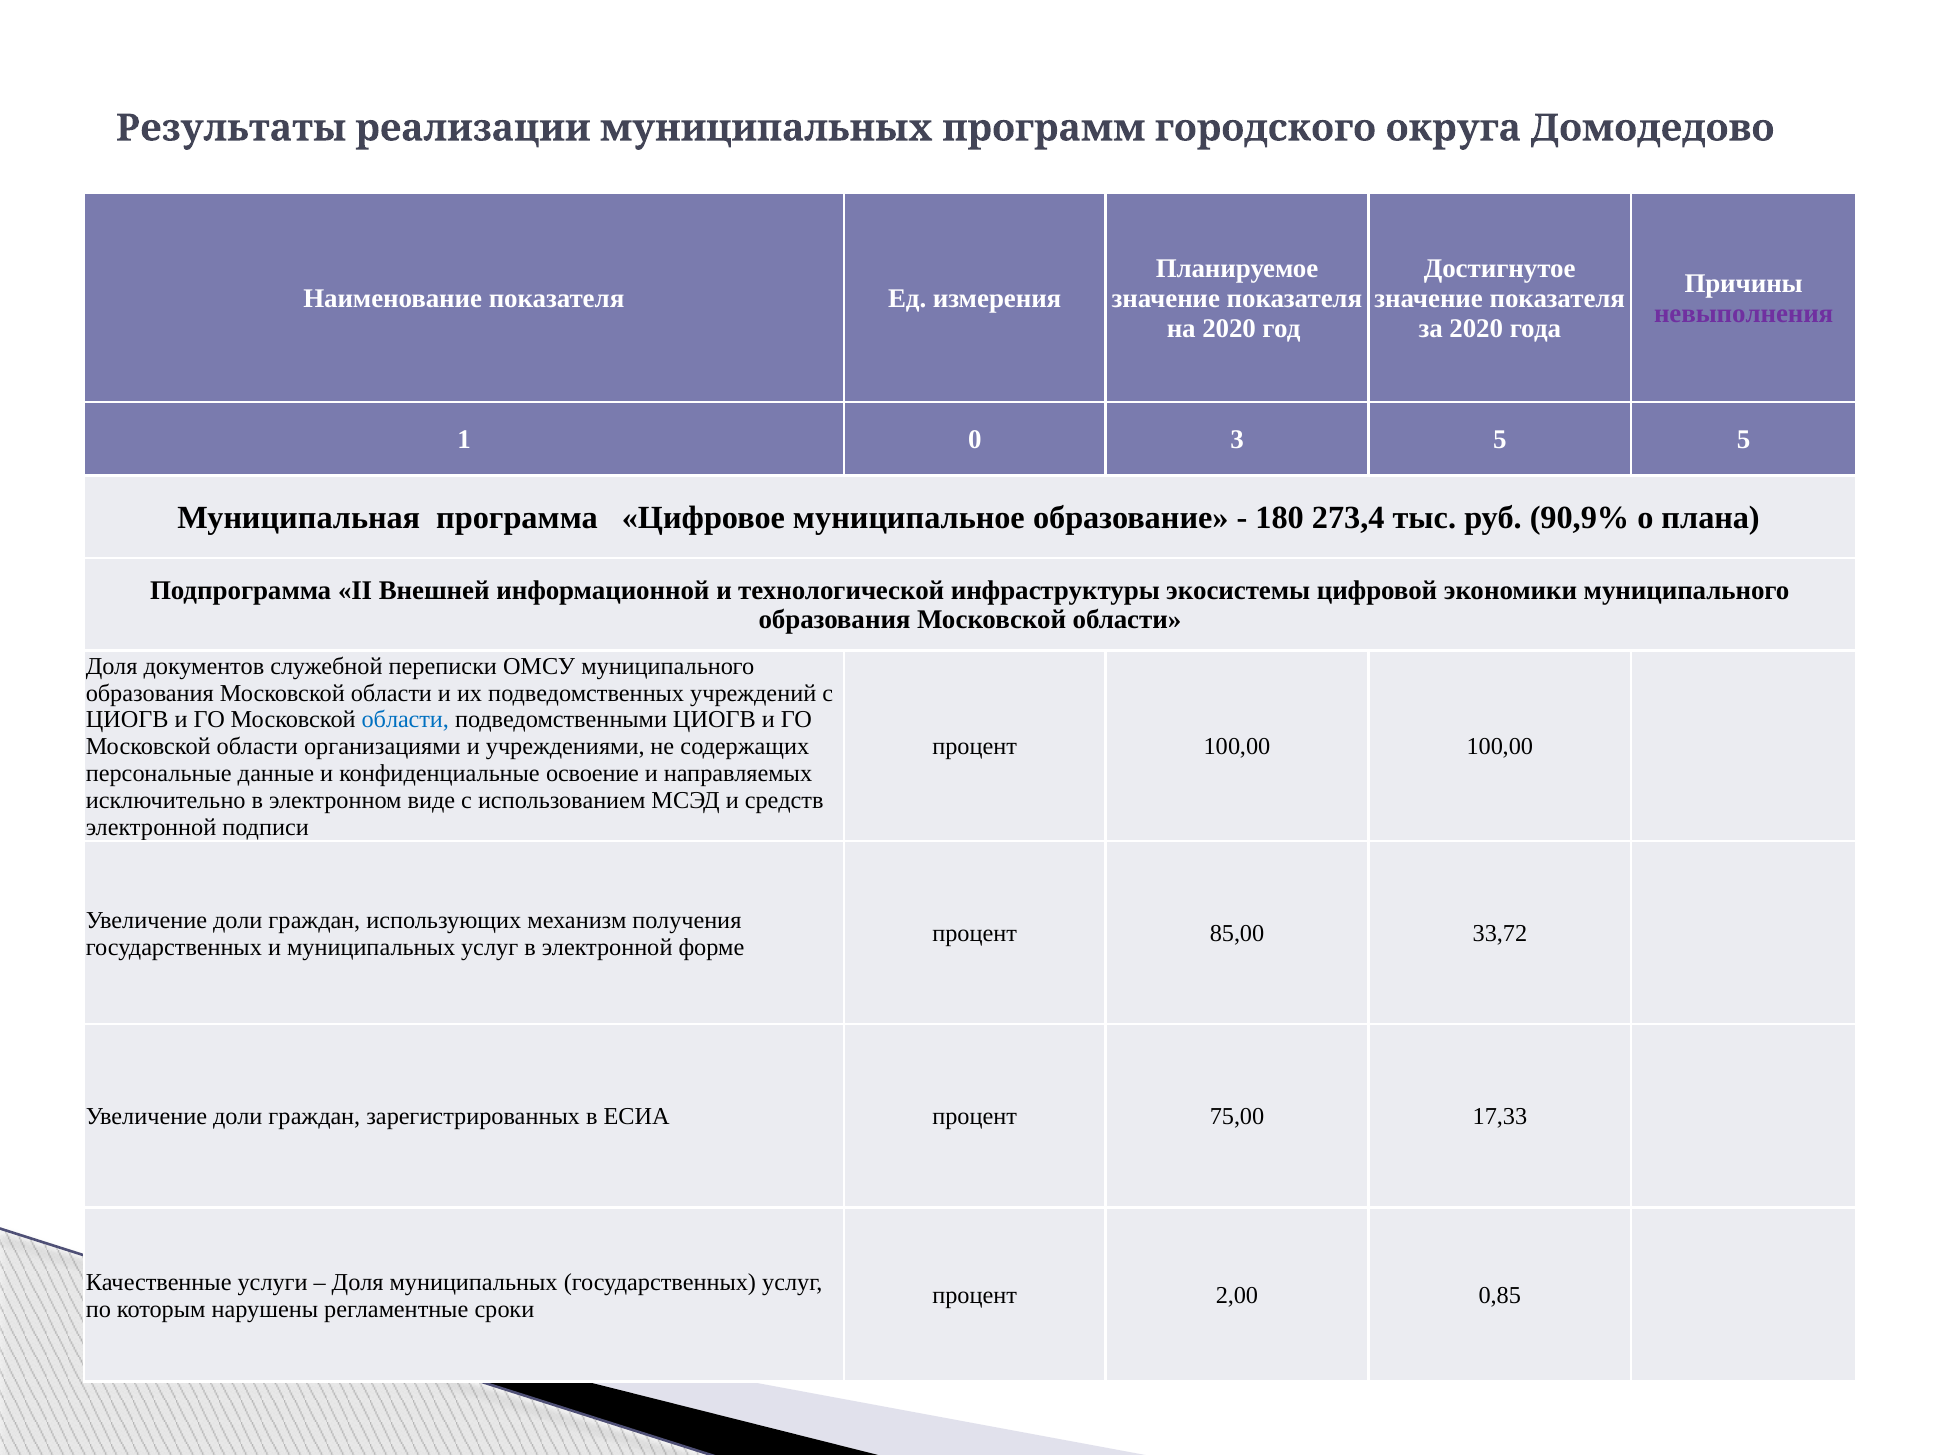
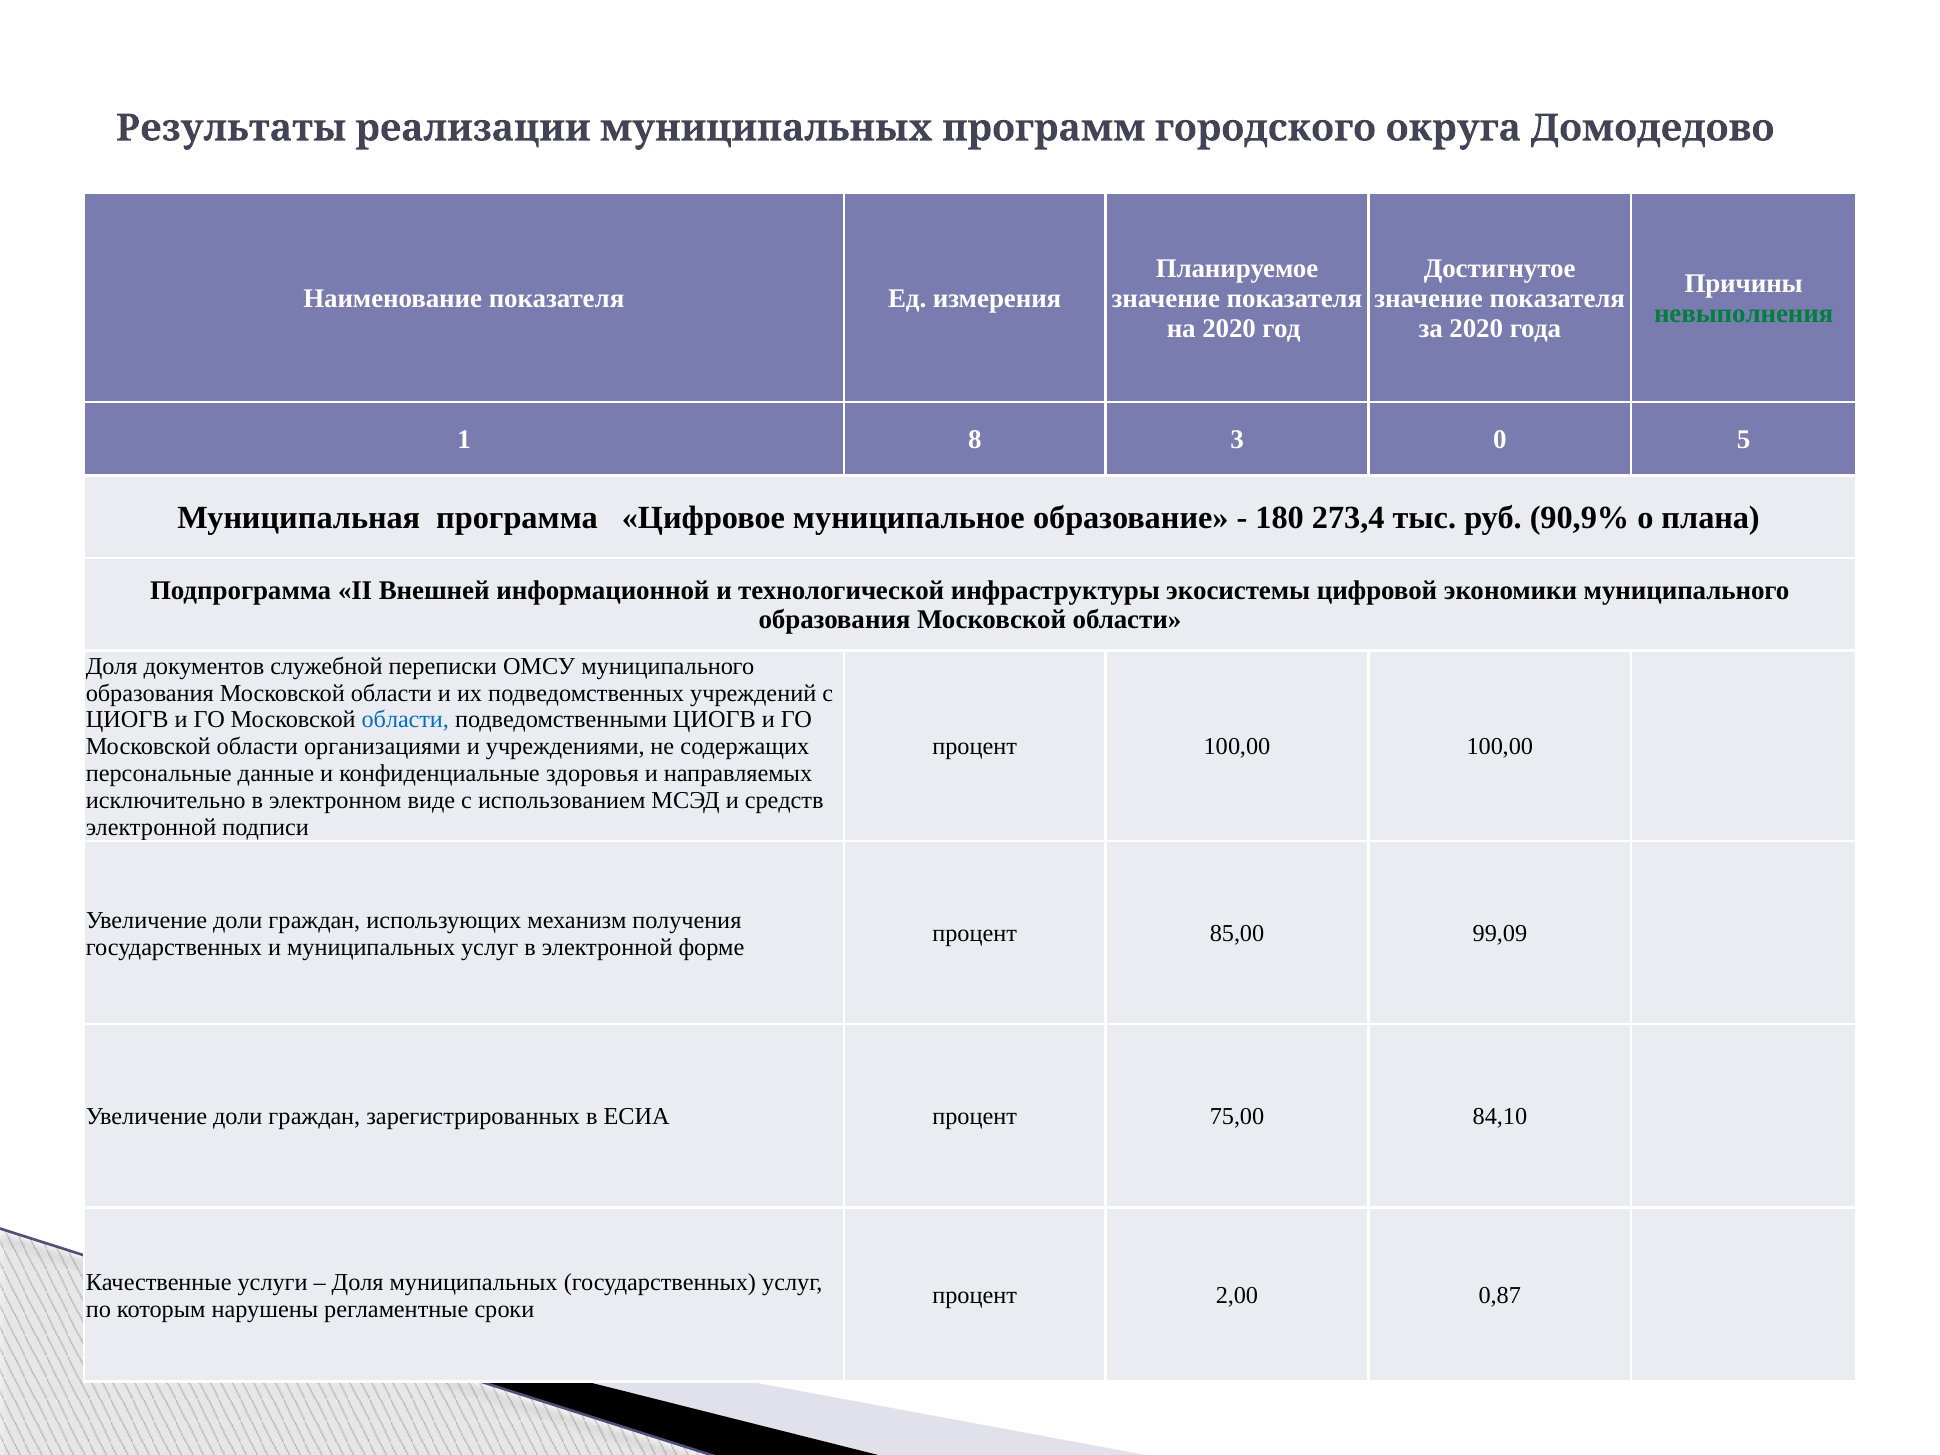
невыполнения colour: purple -> green
0: 0 -> 8
3 5: 5 -> 0
освоение: освоение -> здоровья
33,72: 33,72 -> 99,09
17,33: 17,33 -> 84,10
0,85: 0,85 -> 0,87
